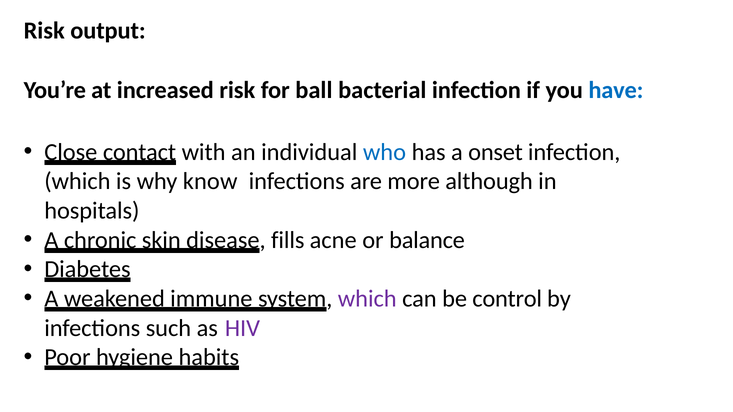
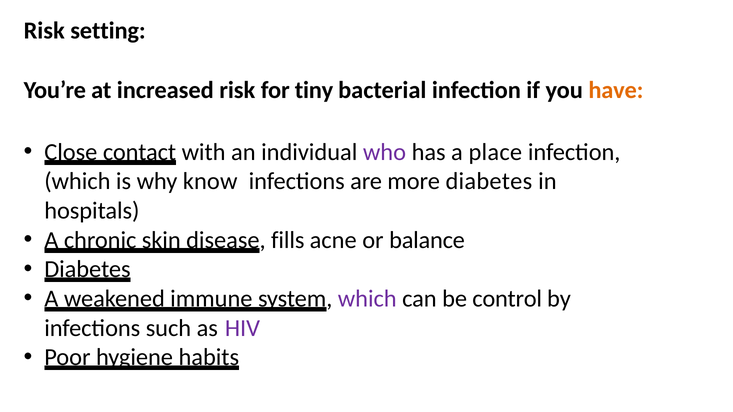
output: output -> setting
ball: ball -> tiny
have colour: blue -> orange
who colour: blue -> purple
onset: onset -> place
more although: although -> diabetes
